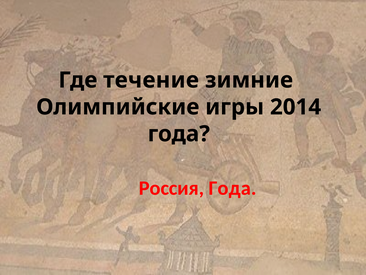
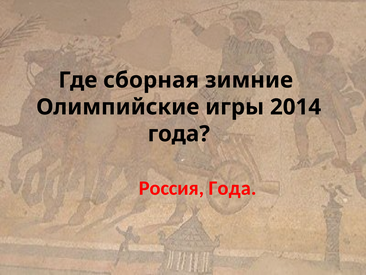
течение: течение -> сборная
